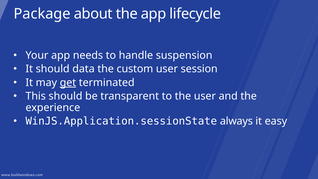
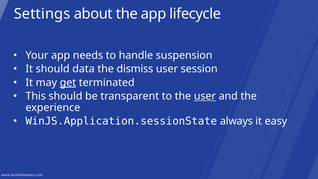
Package: Package -> Settings
custom: custom -> dismiss
user at (205, 96) underline: none -> present
